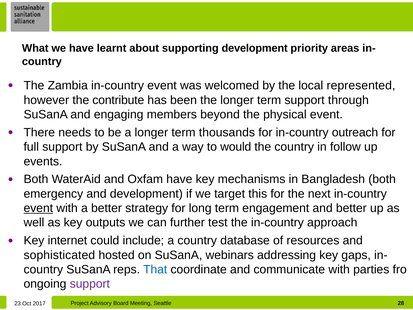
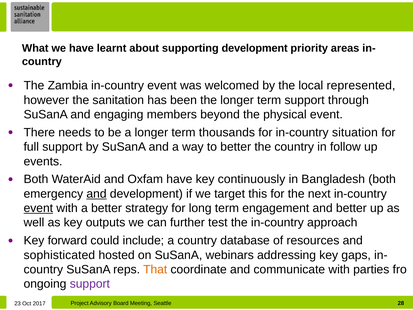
contribute: contribute -> sanitation
outreach: outreach -> situation
to would: would -> better
mechanisms: mechanisms -> continuously
and at (97, 194) underline: none -> present
internet: internet -> forward
That colour: blue -> orange
